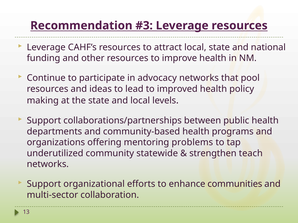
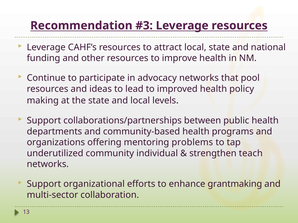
statewide: statewide -> individual
communities: communities -> grantmaking
